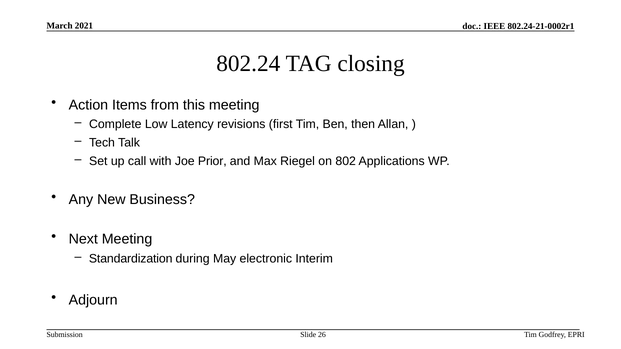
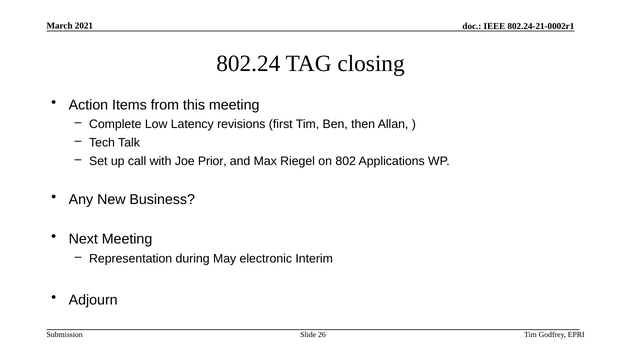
Standardization: Standardization -> Representation
